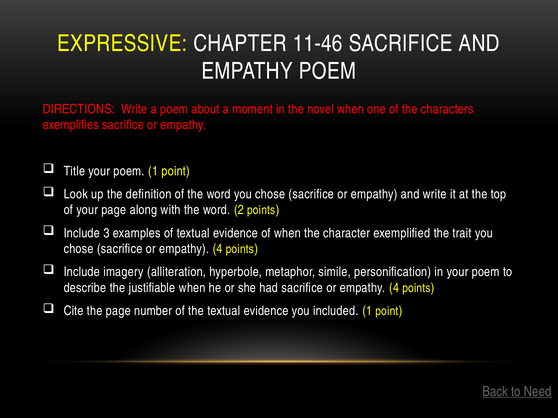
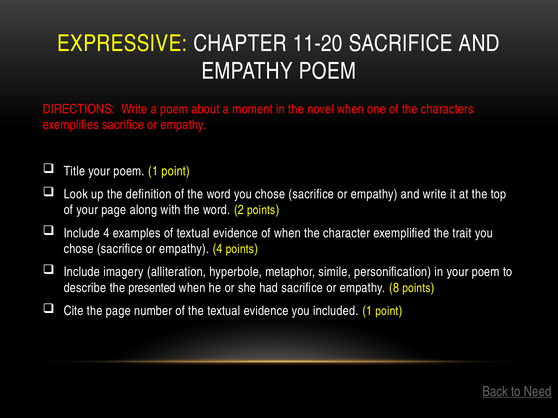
11-46: 11-46 -> 11-20
Include 3: 3 -> 4
justifiable: justifiable -> presented
4 at (394, 288): 4 -> 8
